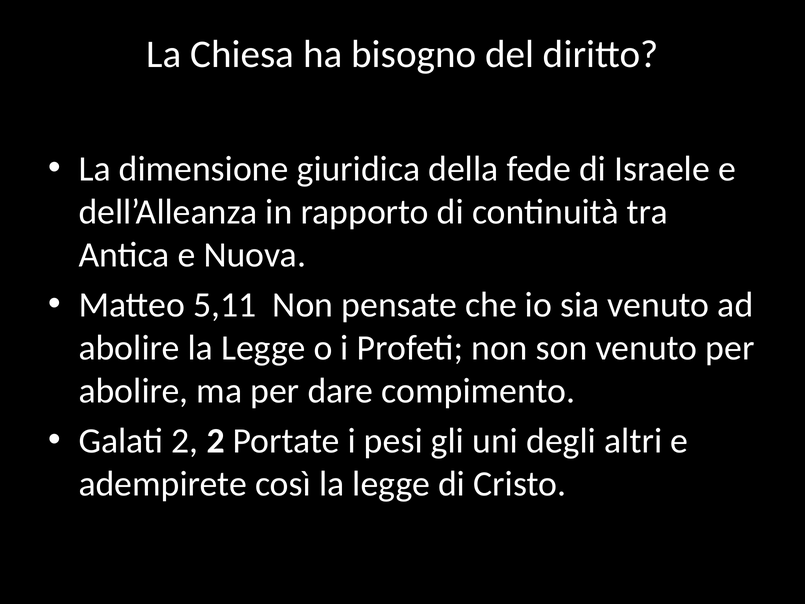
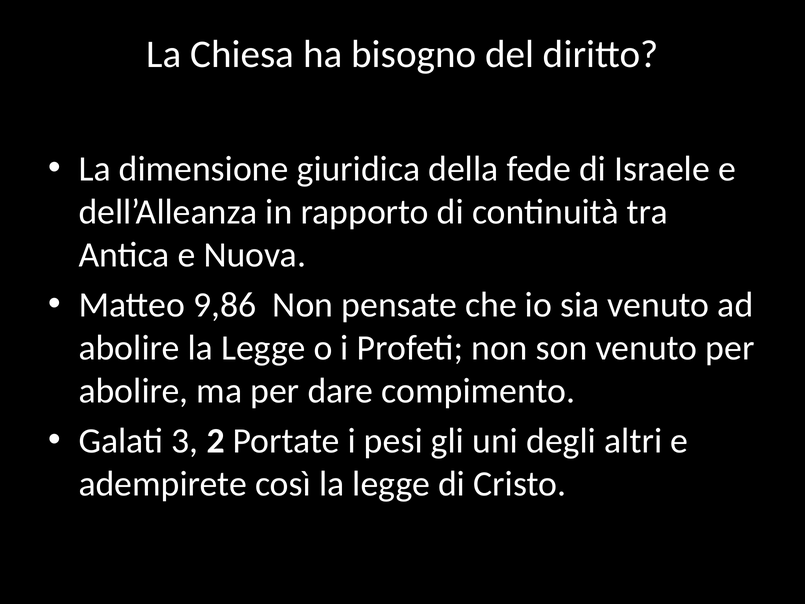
5,11: 5,11 -> 9,86
Galati 2: 2 -> 3
